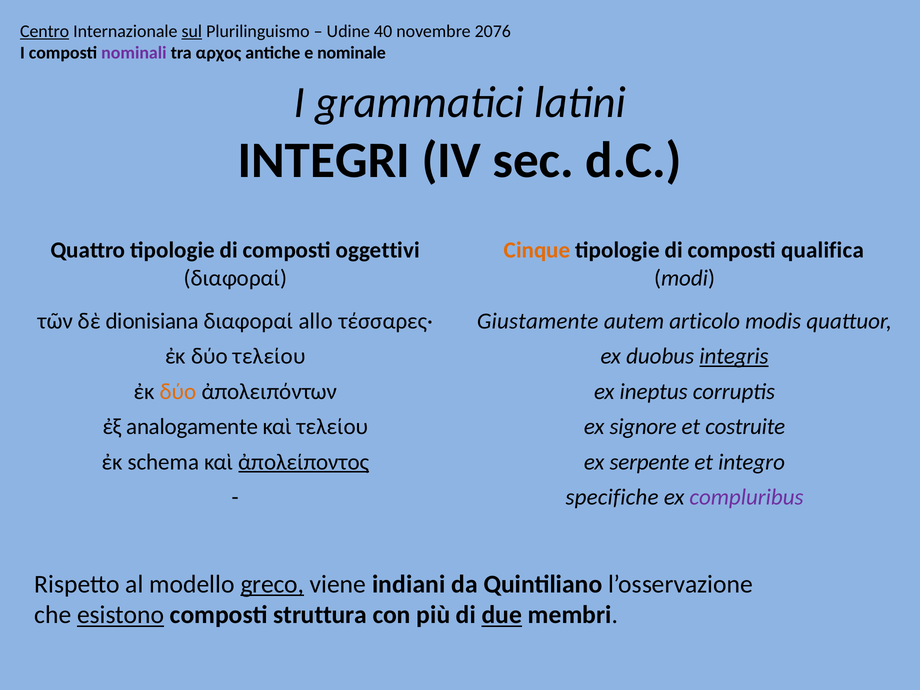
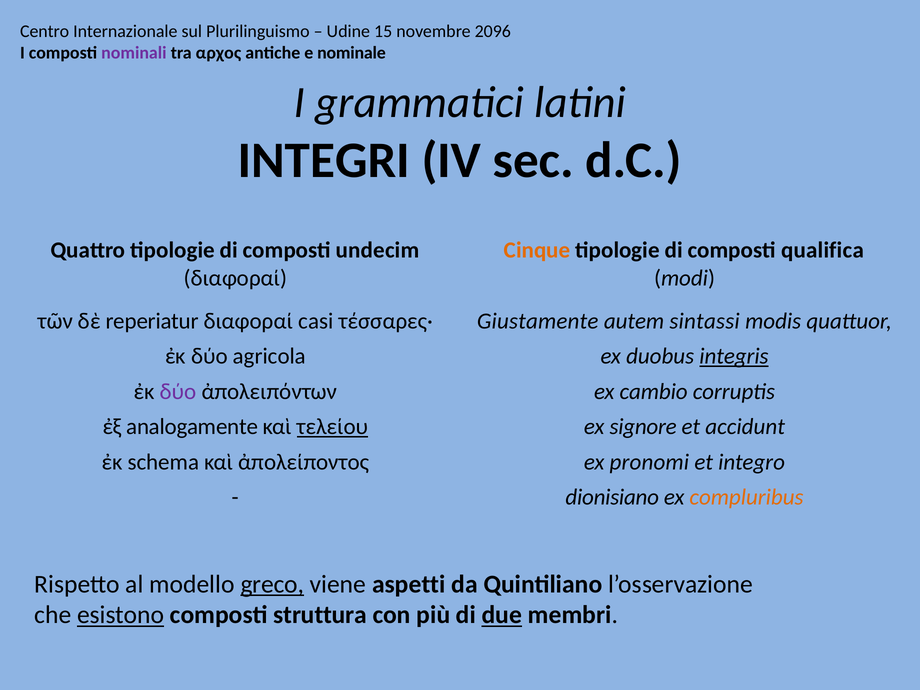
Centro underline: present -> none
sul underline: present -> none
40: 40 -> 15
2076: 2076 -> 2096
oggettivi: oggettivi -> undecim
dionisiana: dionisiana -> reperiatur
allo: allo -> casi
articolo: articolo -> sintassi
δύο τελείου: τελείου -> agricola
δύο at (178, 391) colour: orange -> purple
ineptus: ineptus -> cambio
τελείου at (332, 427) underline: none -> present
costruite: costruite -> accidunt
ἀπολείποντος underline: present -> none
serpente: serpente -> pronomi
specifiche: specifiche -> dionisiano
compluribus colour: purple -> orange
indiani: indiani -> aspetti
